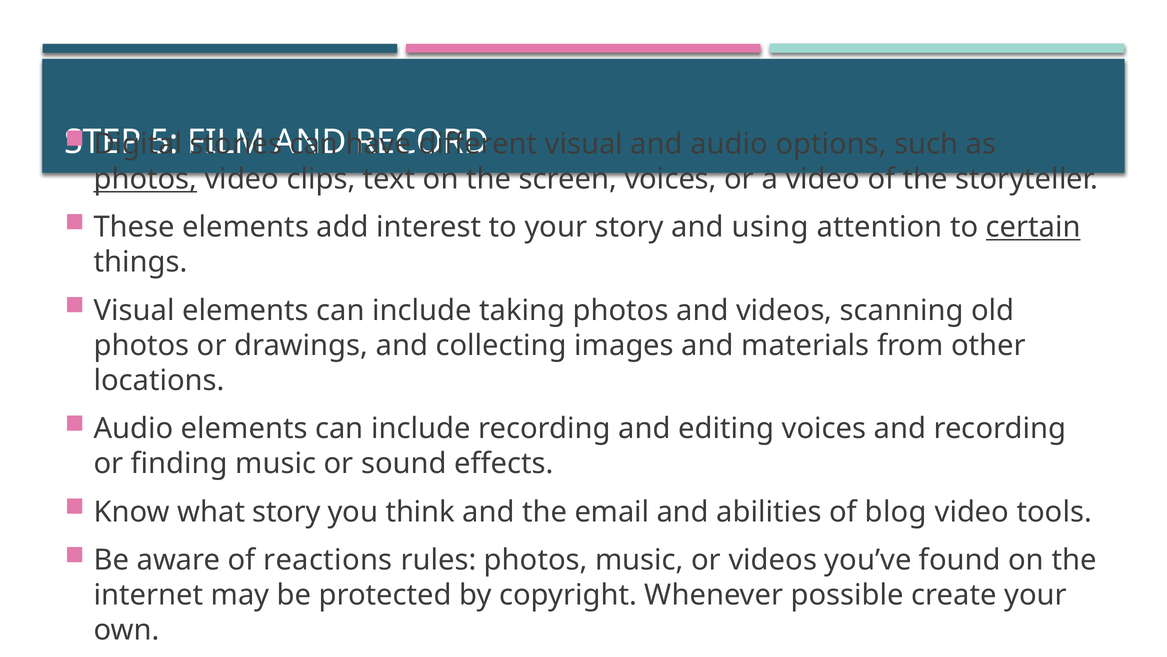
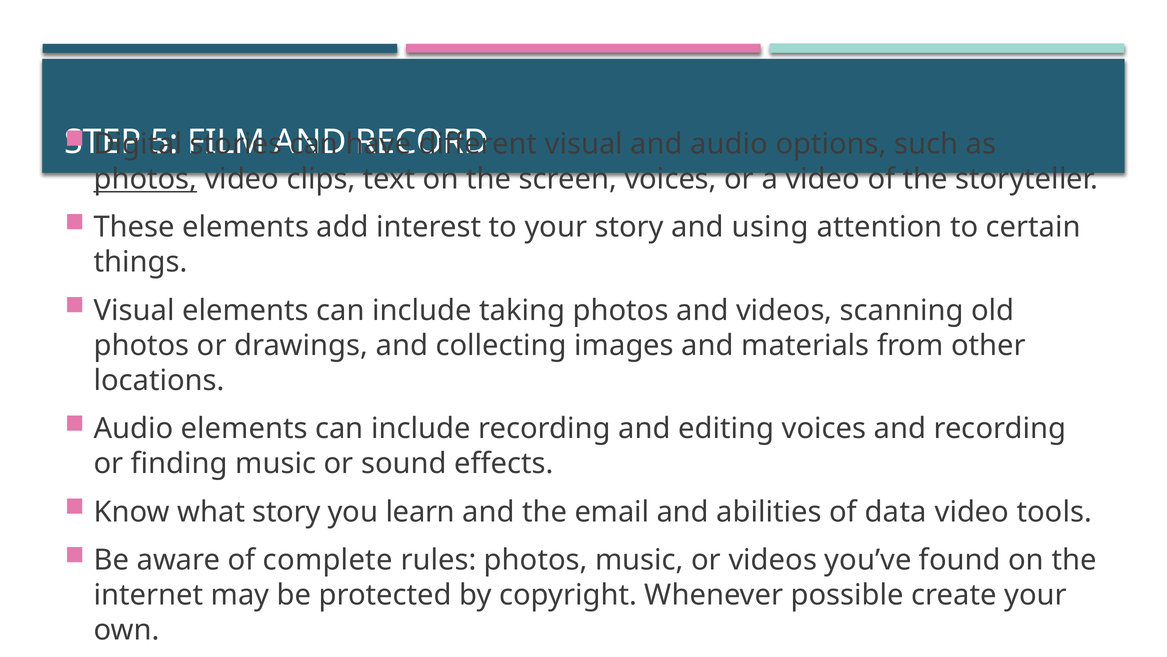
certain underline: present -> none
think: think -> learn
blog: blog -> data
reactions: reactions -> complete
